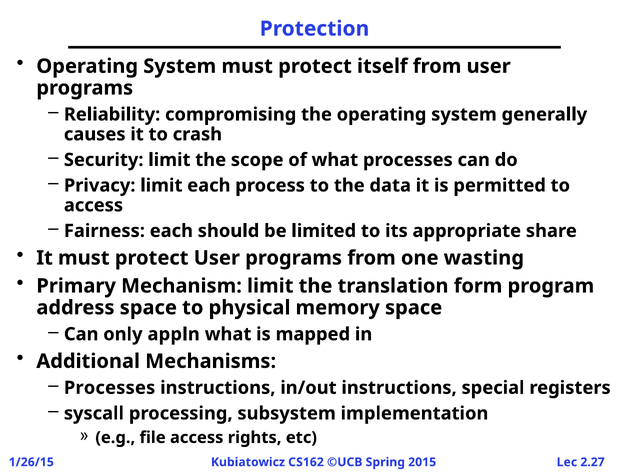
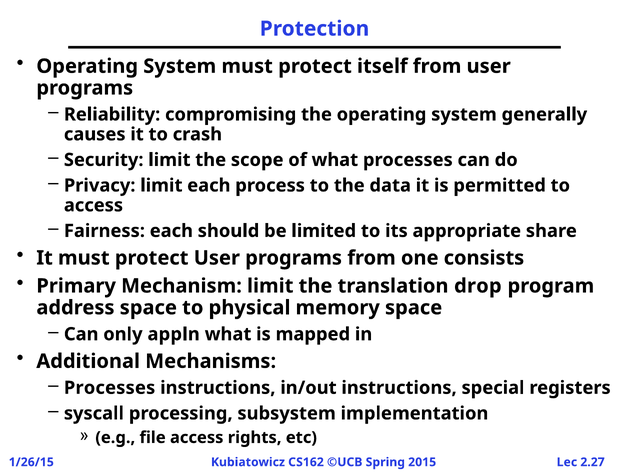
wasting: wasting -> consists
form: form -> drop
